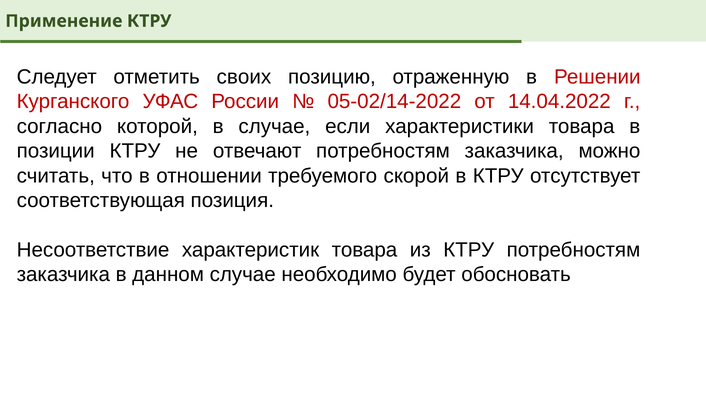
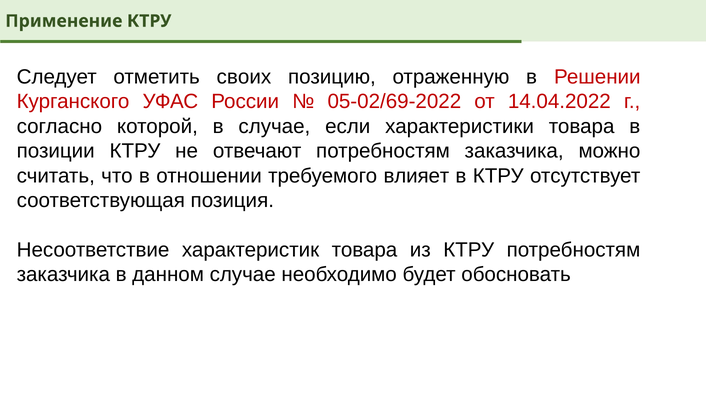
05-02/14-2022: 05-02/14-2022 -> 05-02/69-2022
скорой: скорой -> влияет
